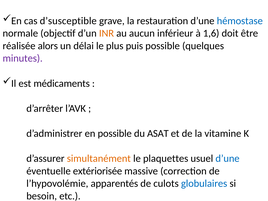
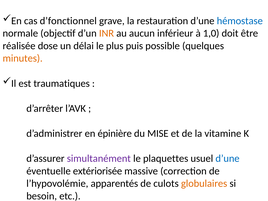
d’susceptible: d’susceptible -> d’fonctionnel
1,6: 1,6 -> 1,0
alors: alors -> dose
minutes colour: purple -> orange
médicaments: médicaments -> traumatiques
en possible: possible -> épinière
ASAT: ASAT -> MISE
simultanément colour: orange -> purple
globulaires colour: blue -> orange
